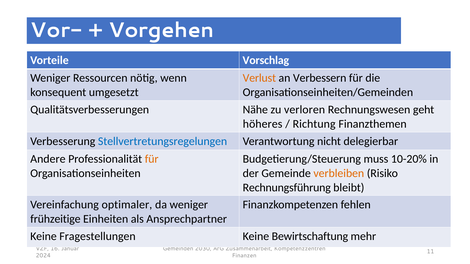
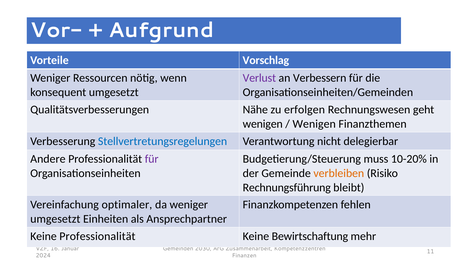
Vorgehen: Vorgehen -> Aufgrund
Verlust colour: orange -> purple
verloren: verloren -> erfolgen
höheres at (263, 124): höheres -> wenigen
Richtung at (314, 124): Richtung -> Wenigen
für at (152, 159) colour: orange -> purple
frühzeitige at (55, 219): frühzeitige -> umgesetzt
Keine Fragestellungen: Fragestellungen -> Professionalität
